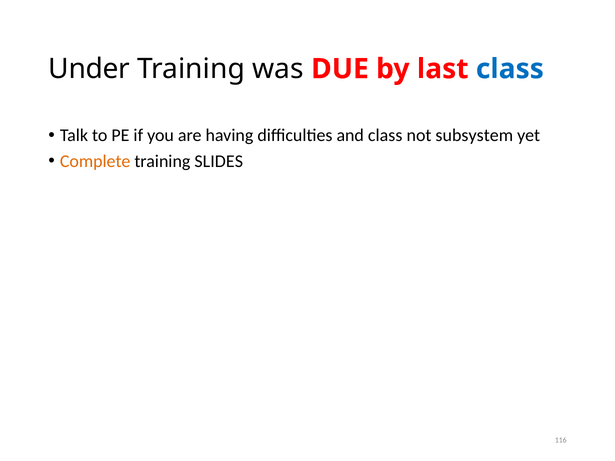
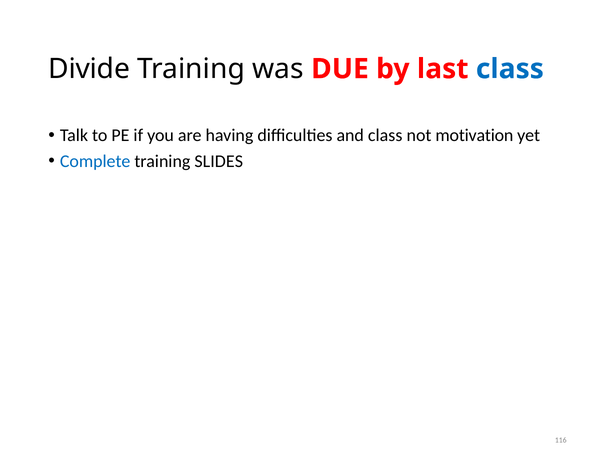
Under: Under -> Divide
subsystem: subsystem -> motivation
Complete colour: orange -> blue
